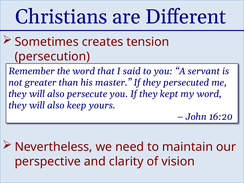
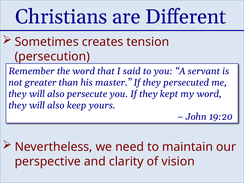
16:20: 16:20 -> 19:20
